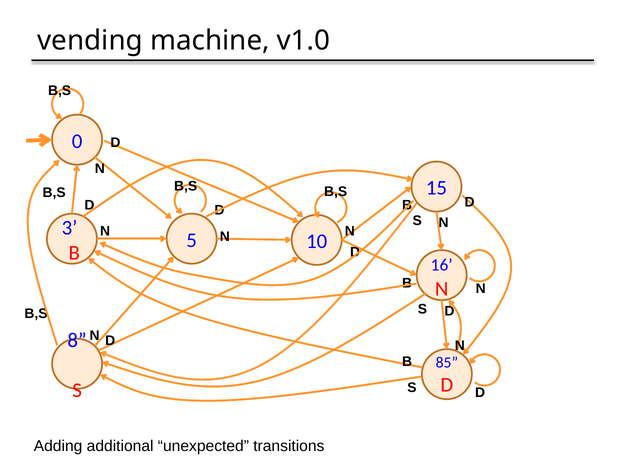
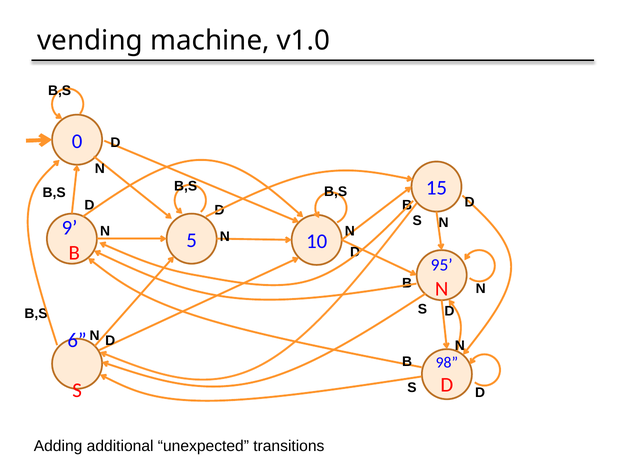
3: 3 -> 9
16: 16 -> 95
8: 8 -> 6
85: 85 -> 98
